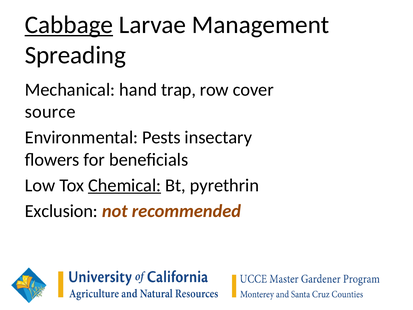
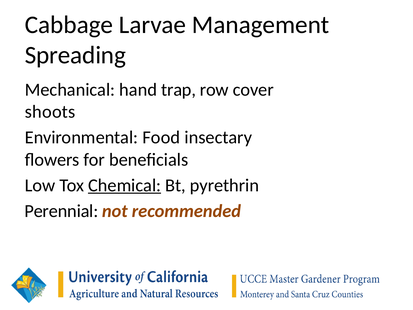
Cabbage underline: present -> none
source: source -> shoots
Pests: Pests -> Food
Exclusion: Exclusion -> Perennial
